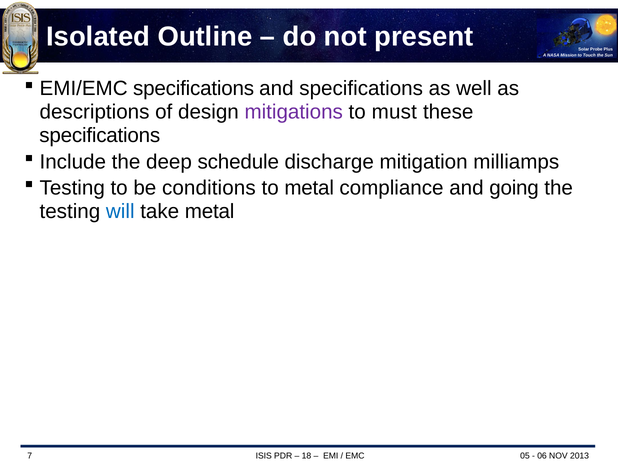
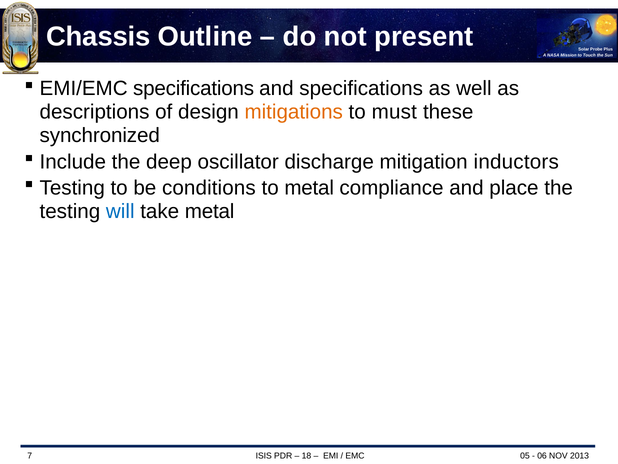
Isolated: Isolated -> Chassis
mitigations colour: purple -> orange
specifications at (100, 135): specifications -> synchronized
schedule: schedule -> oscillator
milliamps: milliamps -> inductors
going: going -> place
